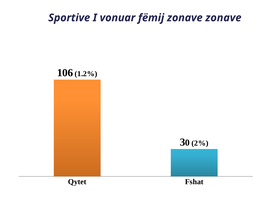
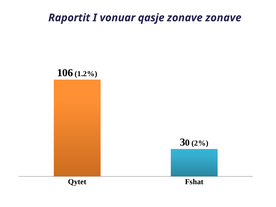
Sportive: Sportive -> Raportit
fëmij: fëmij -> qasje
